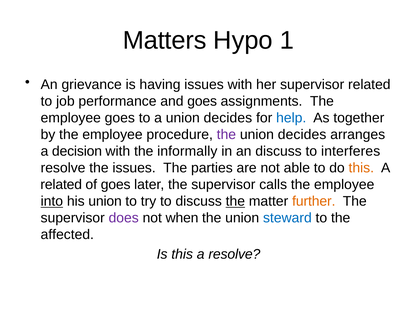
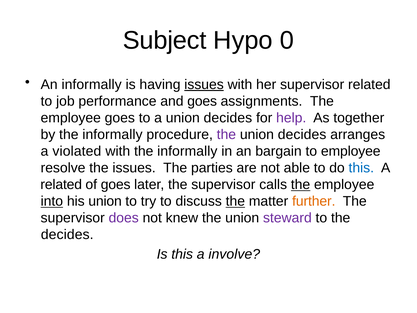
Matters: Matters -> Subject
1: 1 -> 0
An grievance: grievance -> informally
issues at (204, 84) underline: none -> present
help colour: blue -> purple
by the employee: employee -> informally
decision: decision -> violated
an discuss: discuss -> bargain
to interferes: interferes -> employee
this at (361, 168) colour: orange -> blue
the at (301, 184) underline: none -> present
when: when -> knew
steward colour: blue -> purple
affected at (67, 234): affected -> decides
a resolve: resolve -> involve
